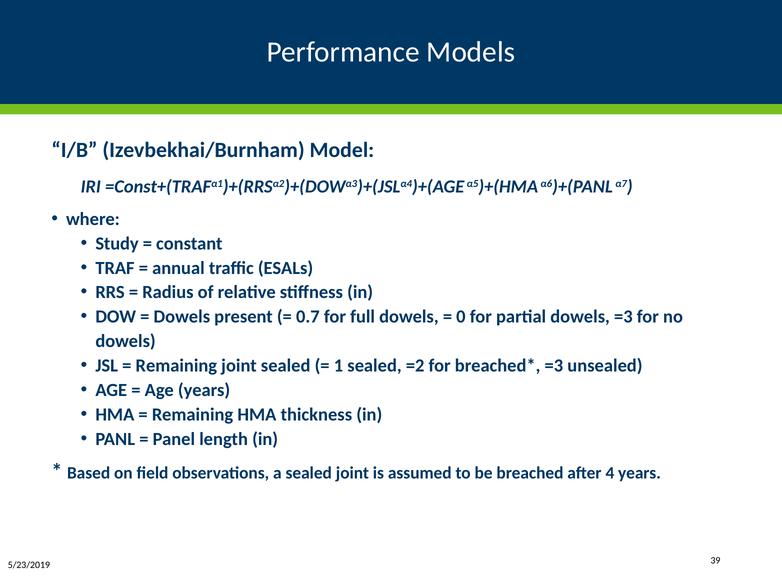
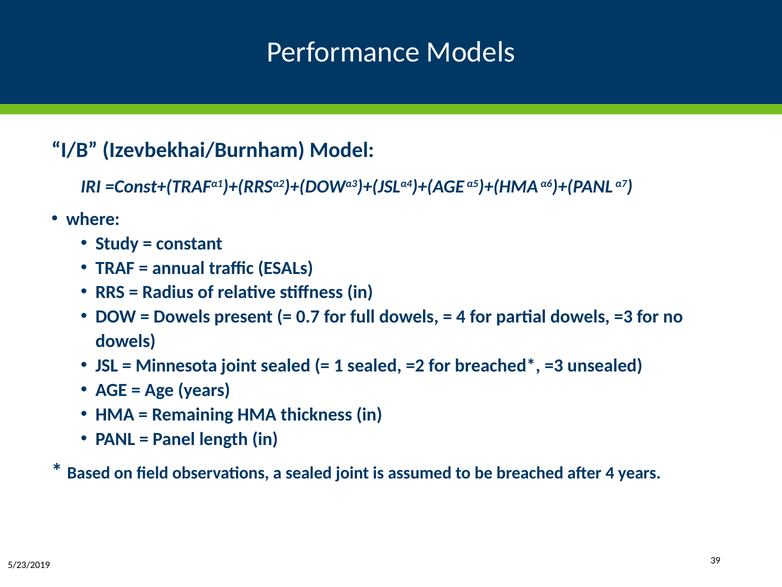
0 at (461, 317): 0 -> 4
Remaining at (176, 365): Remaining -> Minnesota
